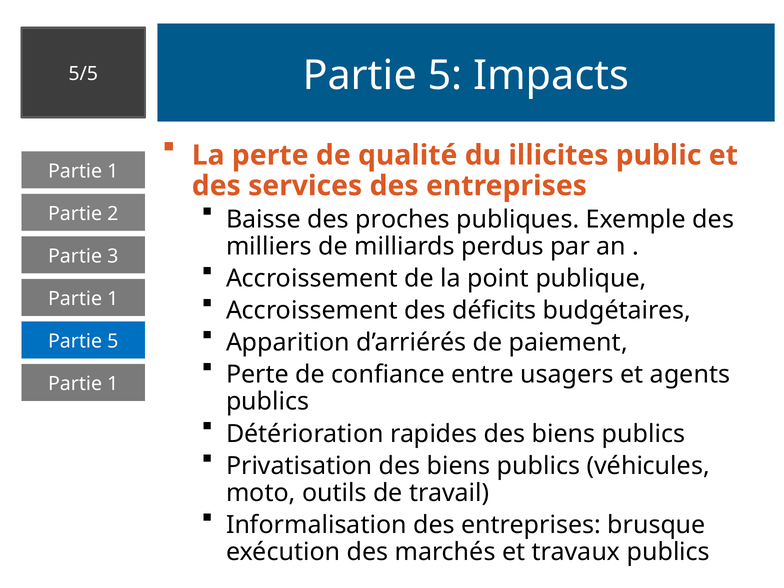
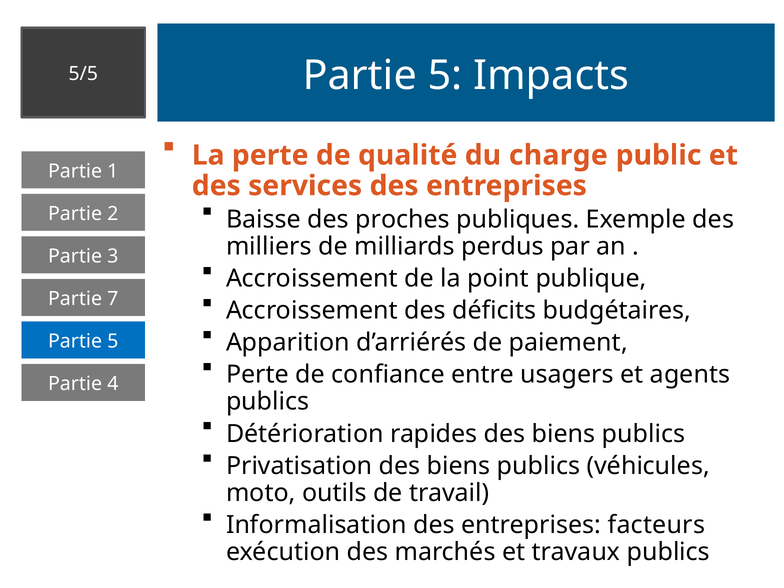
illicites: illicites -> charge
1 at (113, 299): 1 -> 7
1 at (113, 384): 1 -> 4
brusque: brusque -> facteurs
